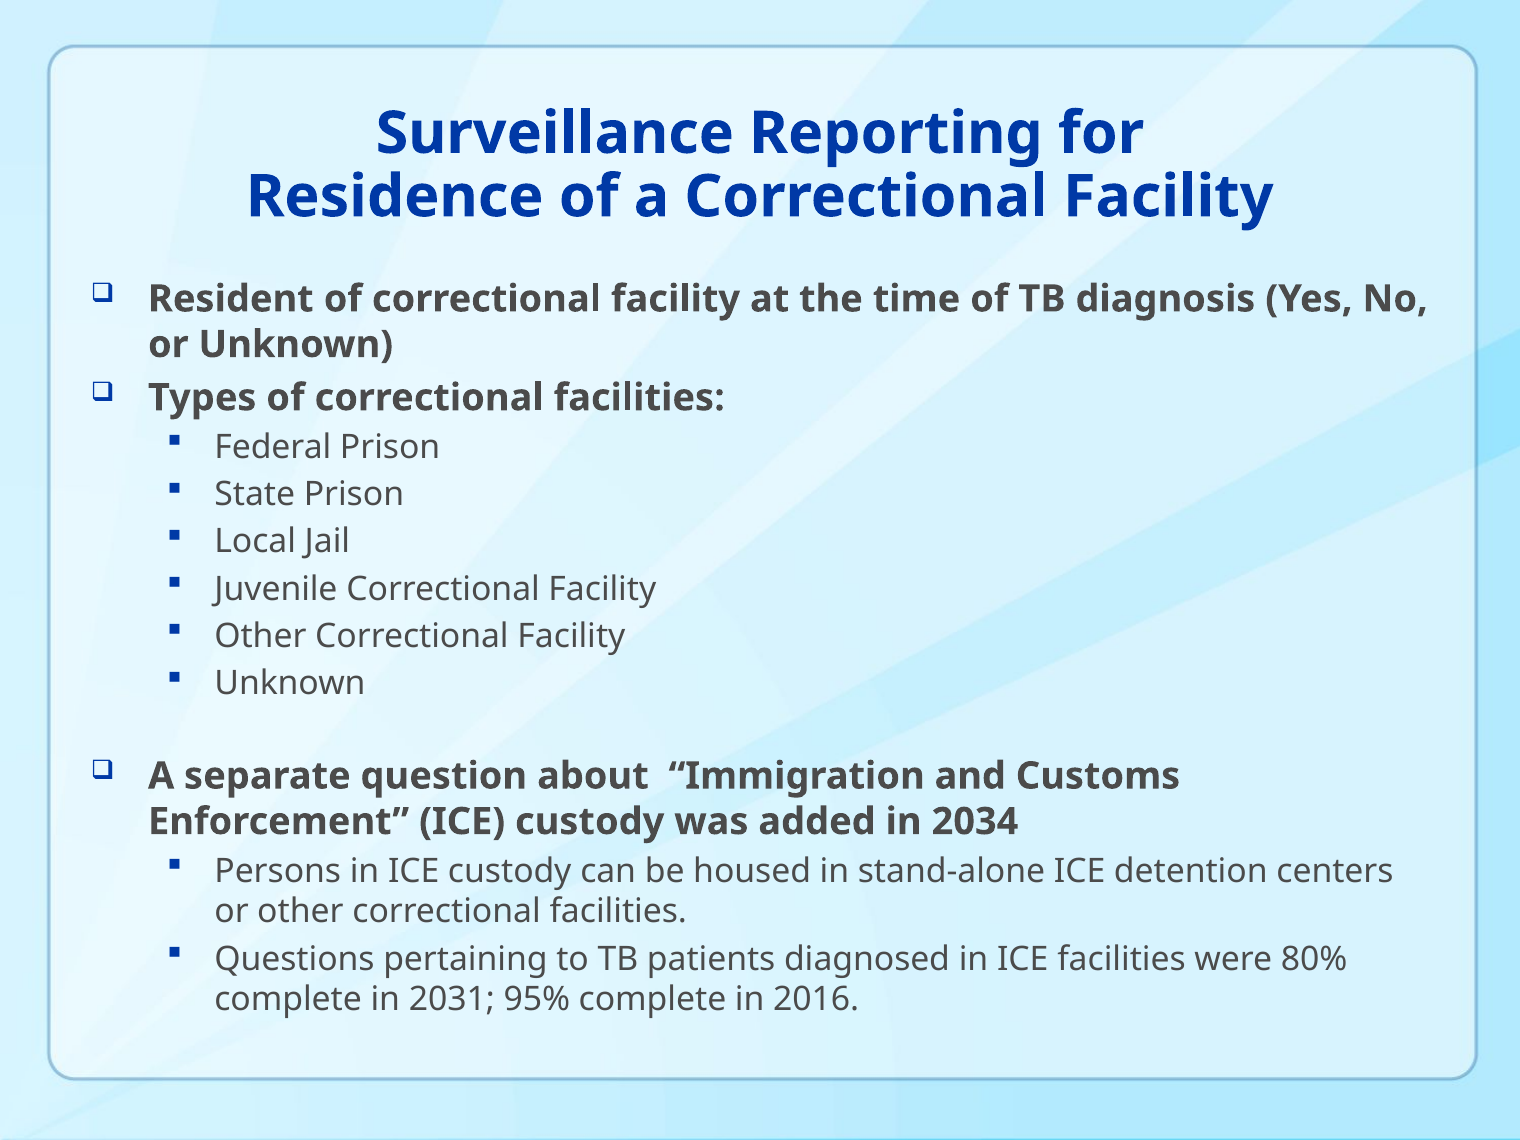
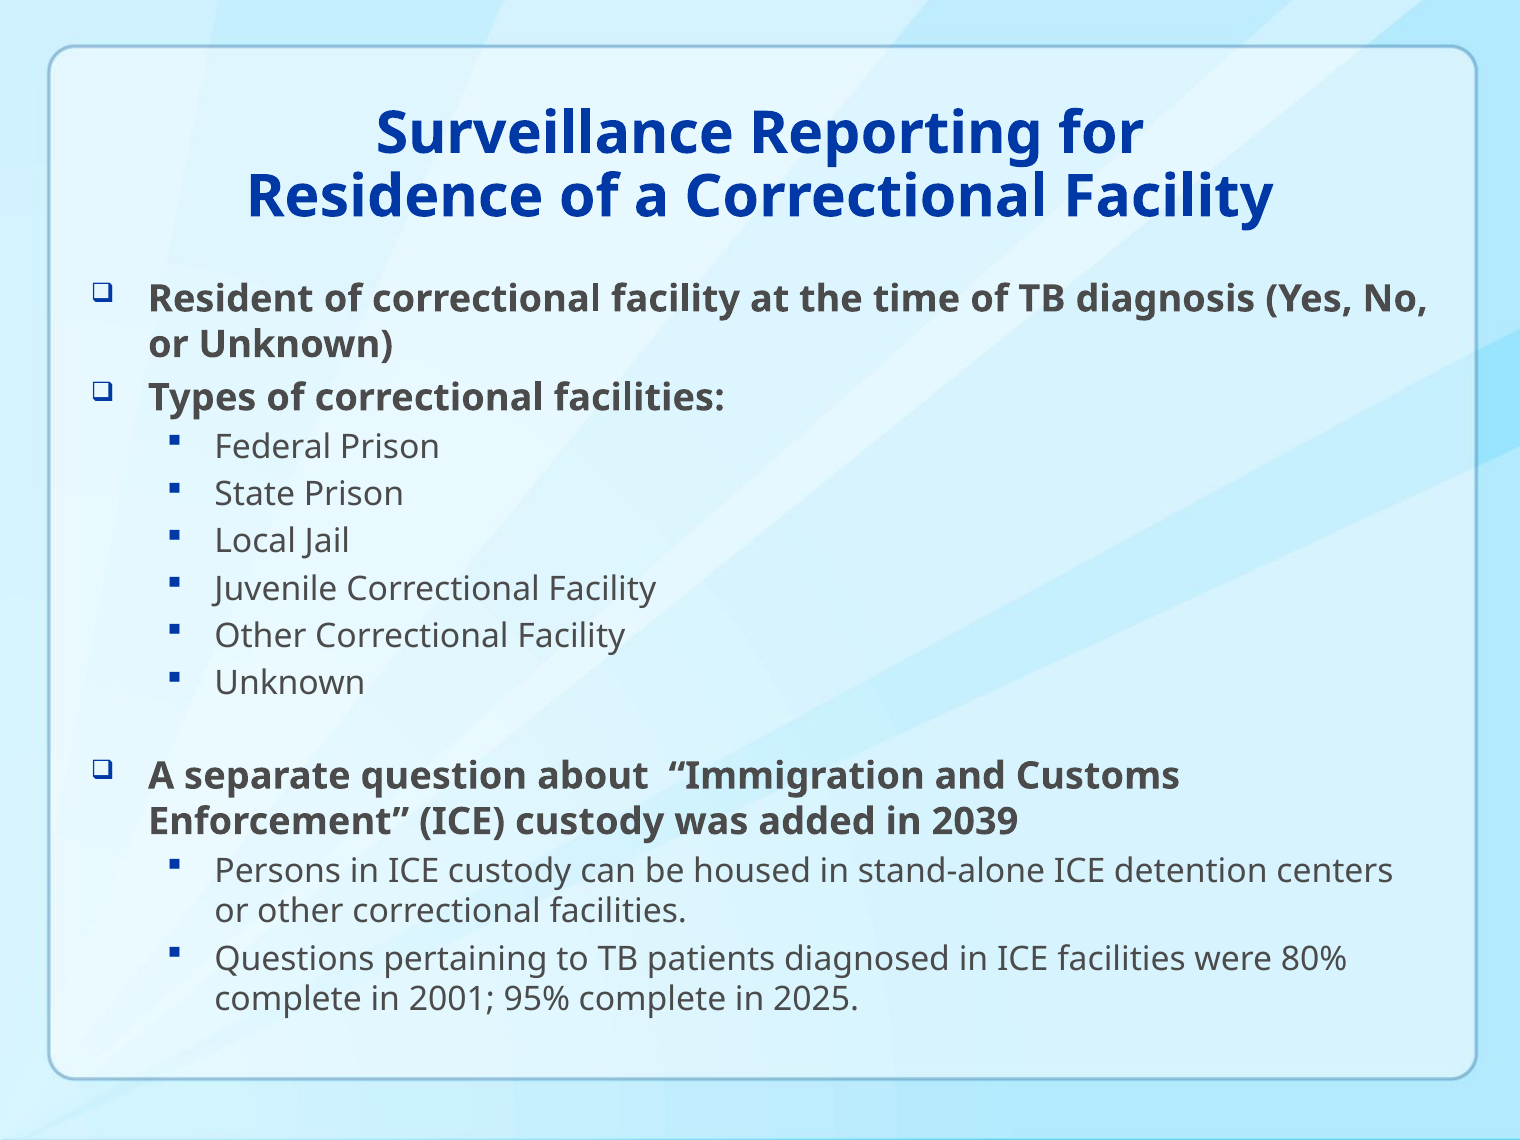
2034: 2034 -> 2039
2031: 2031 -> 2001
2016: 2016 -> 2025
